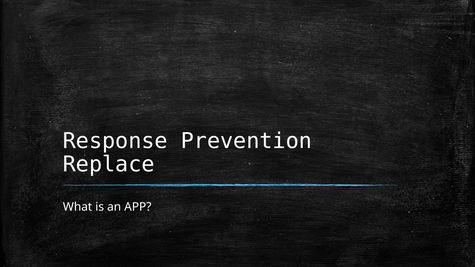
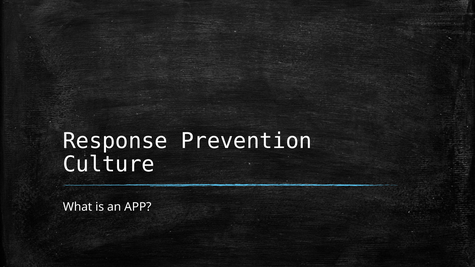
Replace: Replace -> Culture
